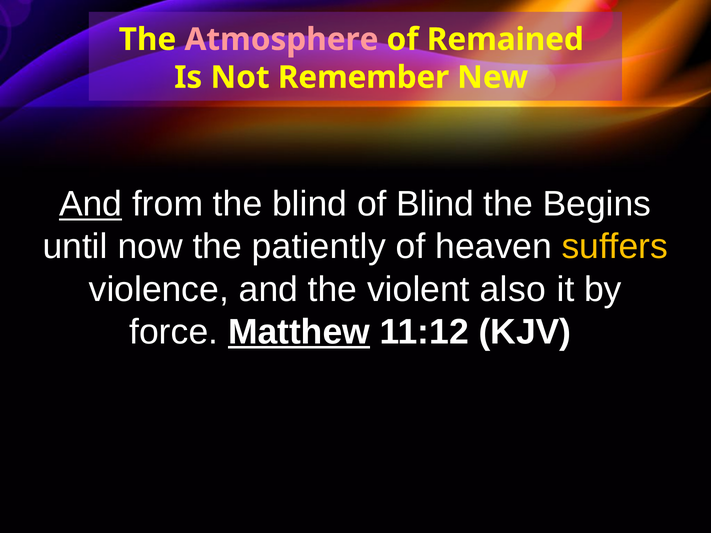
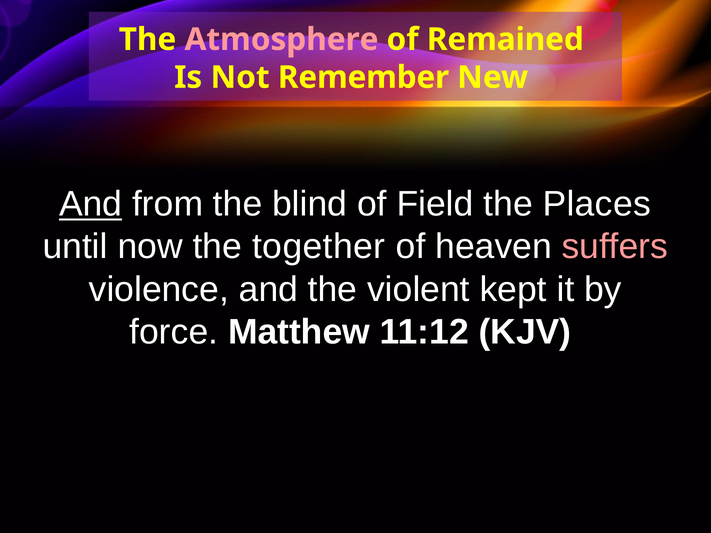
of Blind: Blind -> Field
Begins: Begins -> Places
patiently: patiently -> together
suffers colour: yellow -> pink
also: also -> kept
Matthew underline: present -> none
